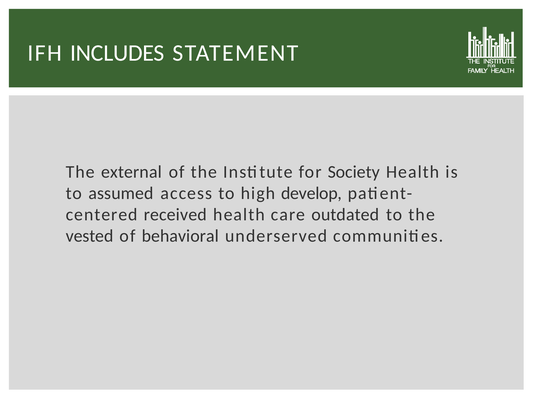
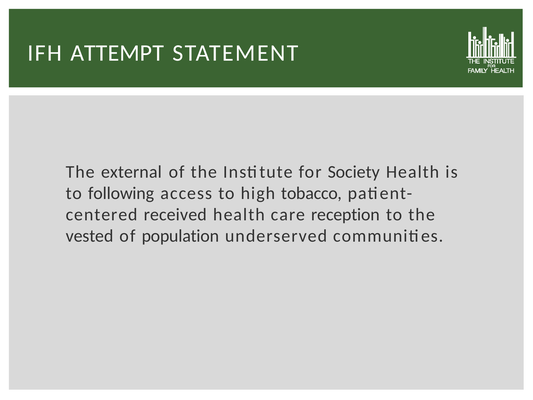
INCLUDES: INCLUDES -> ATTEMPT
assumed: assumed -> following
develop: develop -> tobacco
outdated: outdated -> reception
behavioral: behavioral -> population
